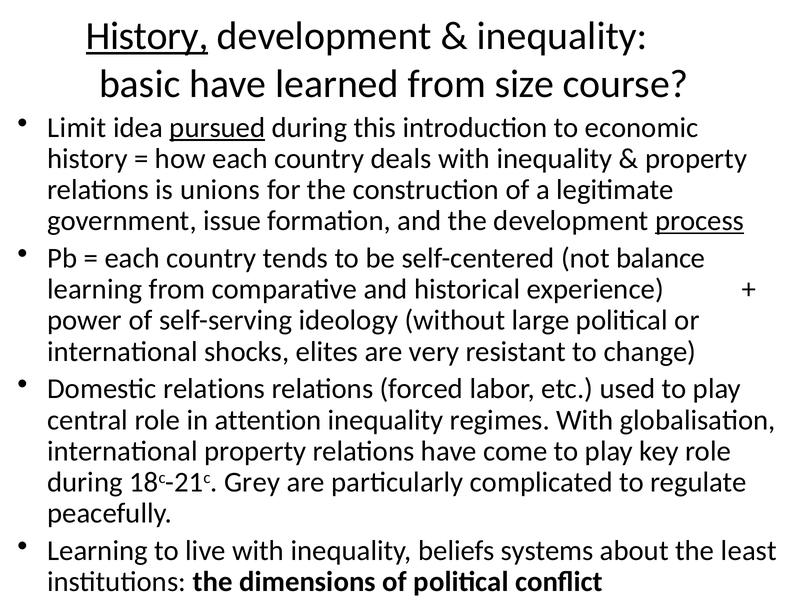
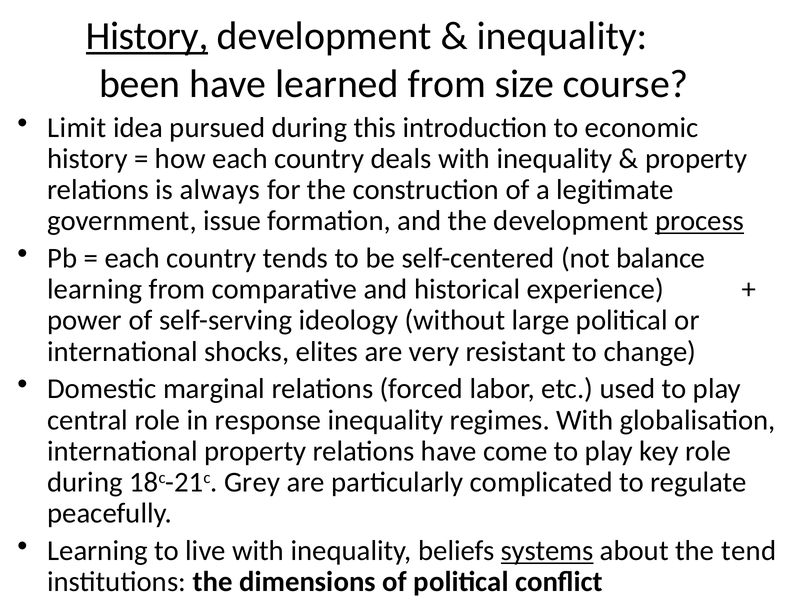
basic: basic -> been
pursued underline: present -> none
unions: unions -> always
Domestic relations: relations -> marginal
attention: attention -> response
systems underline: none -> present
least: least -> tend
